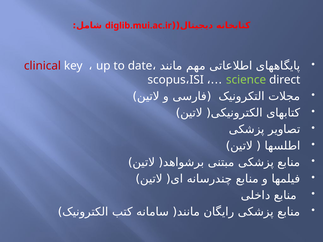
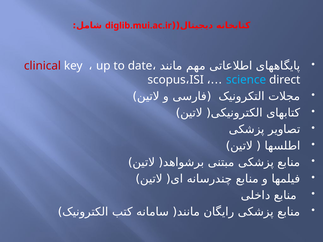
science colour: light green -> light blue
